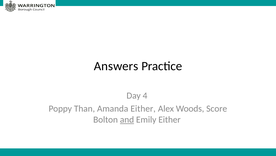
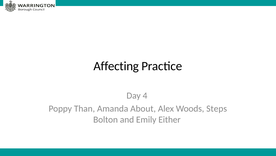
Answers: Answers -> Affecting
Amanda Either: Either -> About
Score: Score -> Steps
and underline: present -> none
